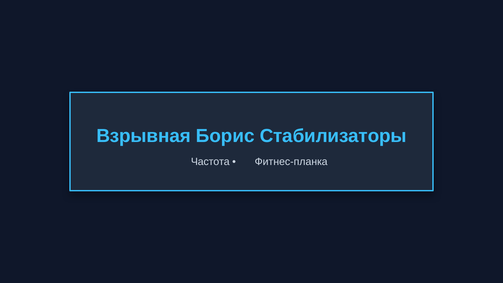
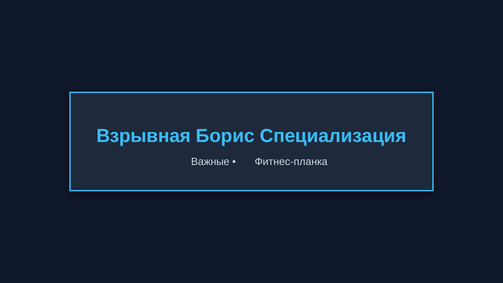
Стабилизаторы: Стабилизаторы -> Специализация
Частота: Частота -> Важные
